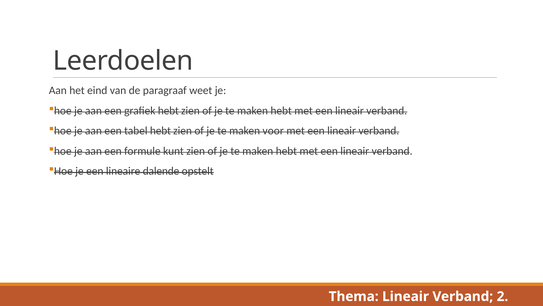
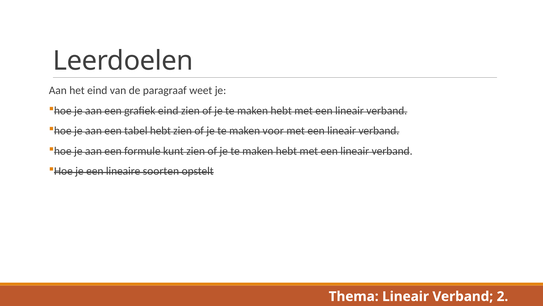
grafiek hebt: hebt -> eind
dalende: dalende -> soorten
